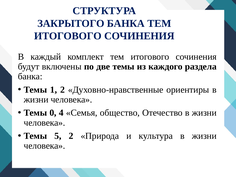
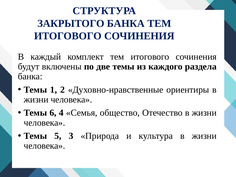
0: 0 -> 6
5 2: 2 -> 3
